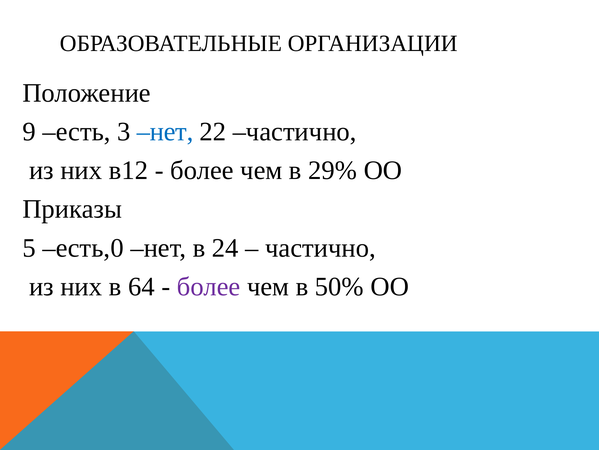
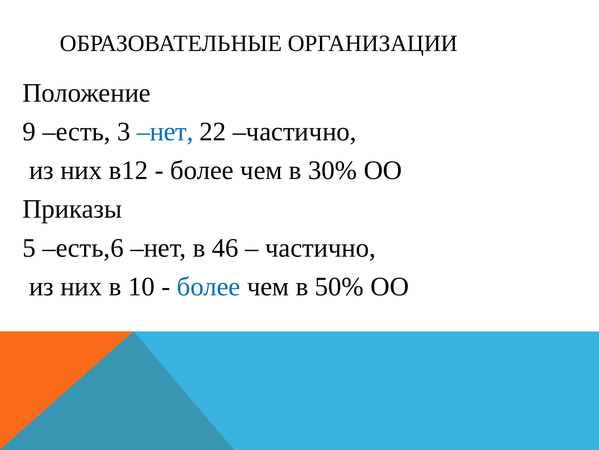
29%: 29% -> 30%
есть,0: есть,0 -> есть,6
24: 24 -> 46
64: 64 -> 10
более at (209, 286) colour: purple -> blue
